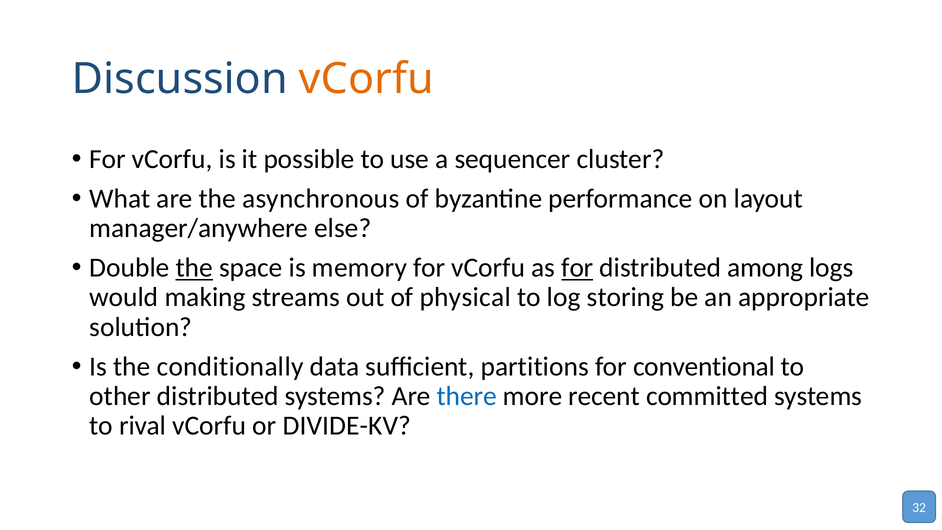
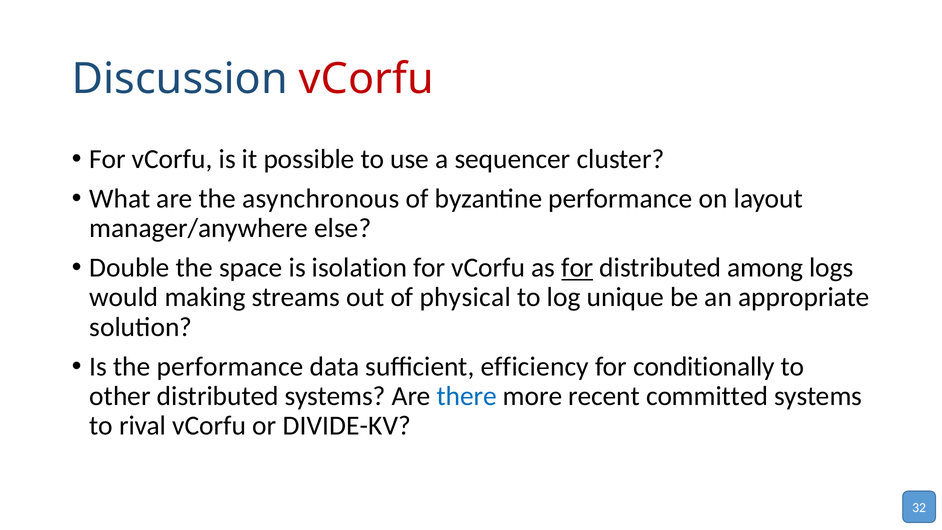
vCorfu at (366, 79) colour: orange -> red
the at (194, 268) underline: present -> none
memory: memory -> isolation
storing: storing -> unique
the conditionally: conditionally -> performance
partitions: partitions -> efficiency
conventional: conventional -> conditionally
